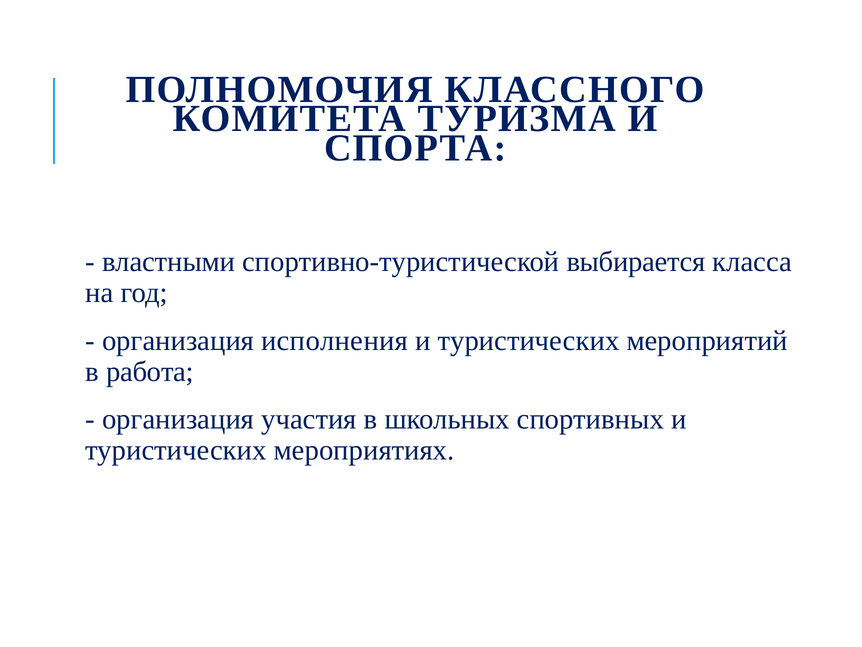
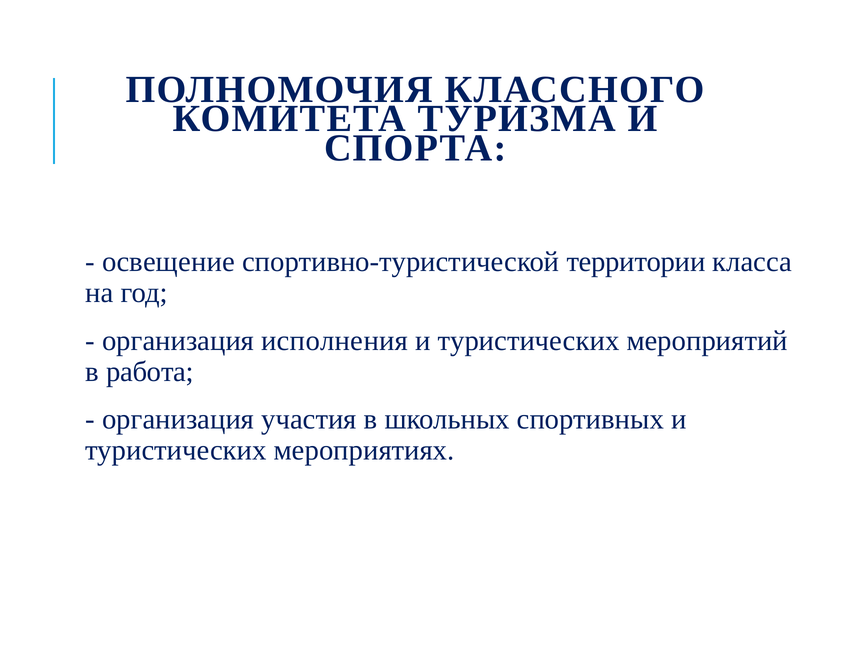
властными: властными -> освещение
выбирается: выбирается -> территории
